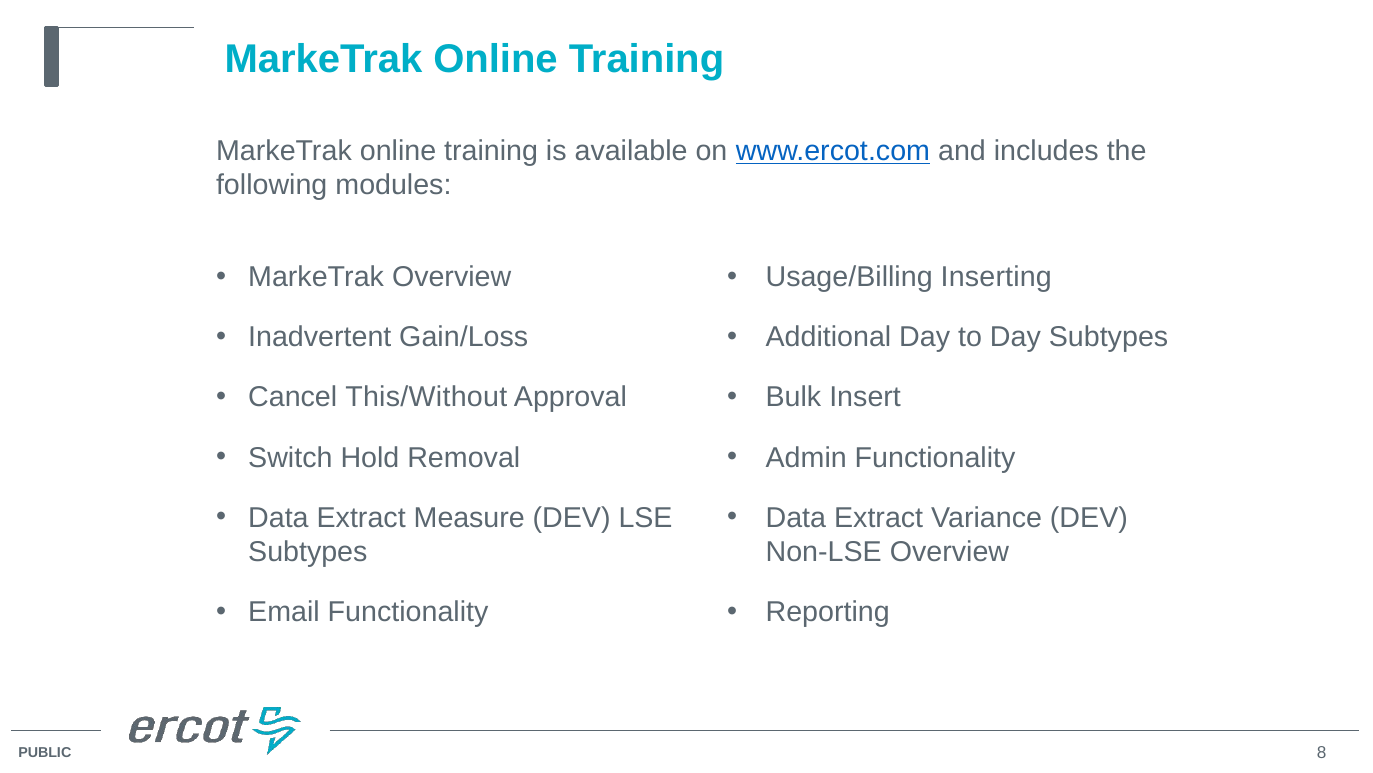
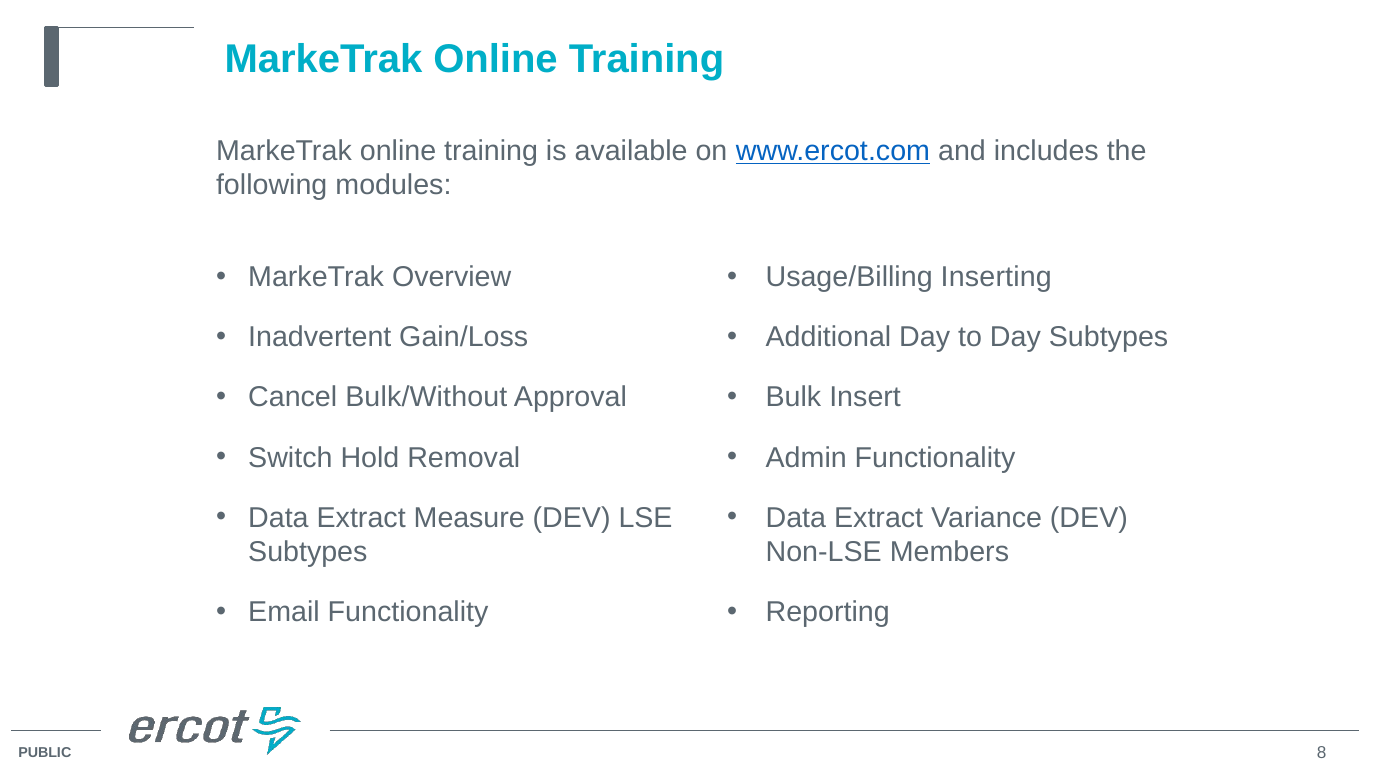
This/Without: This/Without -> Bulk/Without
Non-LSE Overview: Overview -> Members
